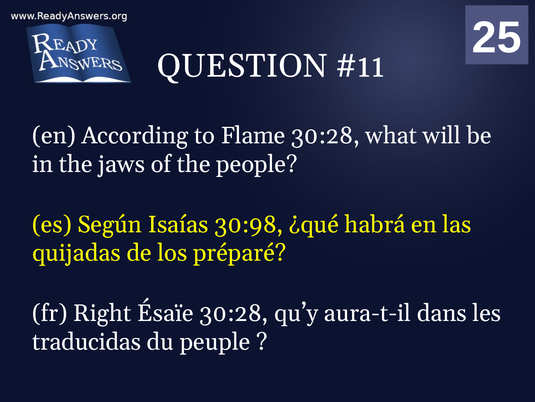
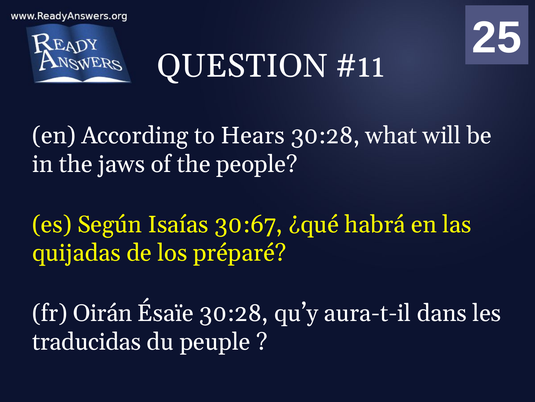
Flame: Flame -> Hears
30:98: 30:98 -> 30:67
Right: Right -> Oirán
